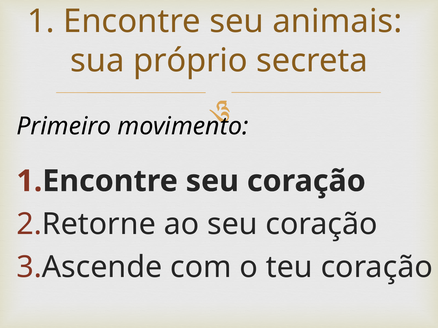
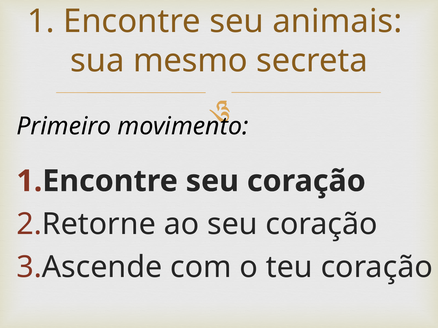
próprio: próprio -> mesmo
